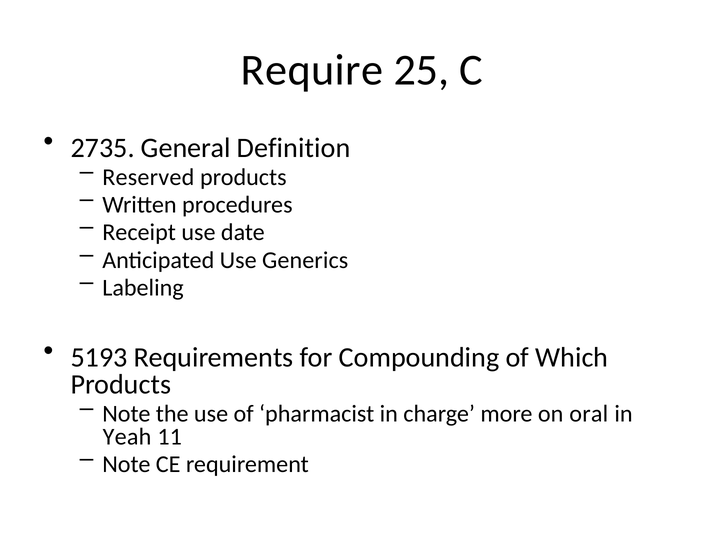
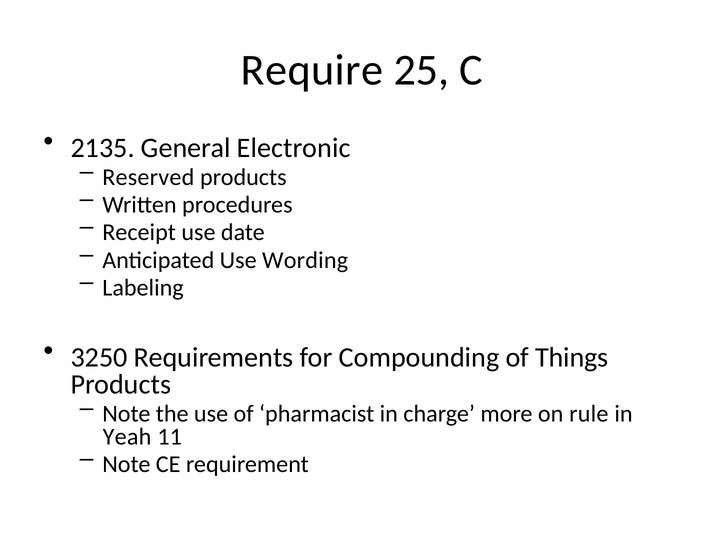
2735: 2735 -> 2135
Definition: Definition -> Electronic
Generics: Generics -> Wording
5193: 5193 -> 3250
Which: Which -> Things
oral: oral -> rule
